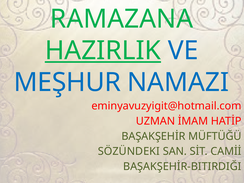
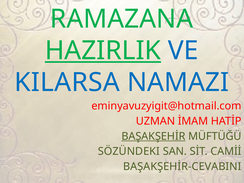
MEŞHUR: MEŞHUR -> KILARSA
BAŞAKŞEHİR underline: none -> present
BAŞAKŞEHİR-BITIRDIĞI: BAŞAKŞEHİR-BITIRDIĞI -> BAŞAKŞEHİR-CEVABINI
